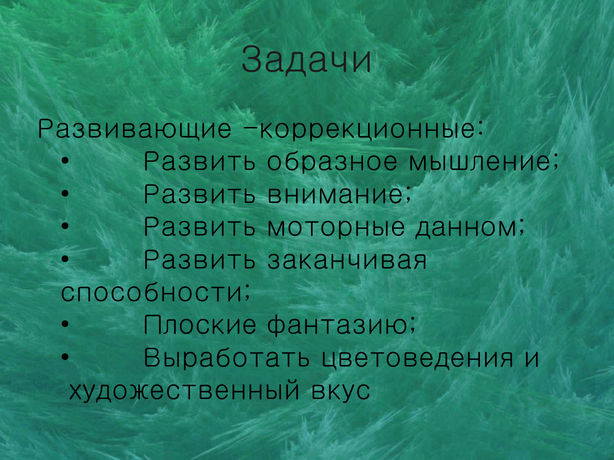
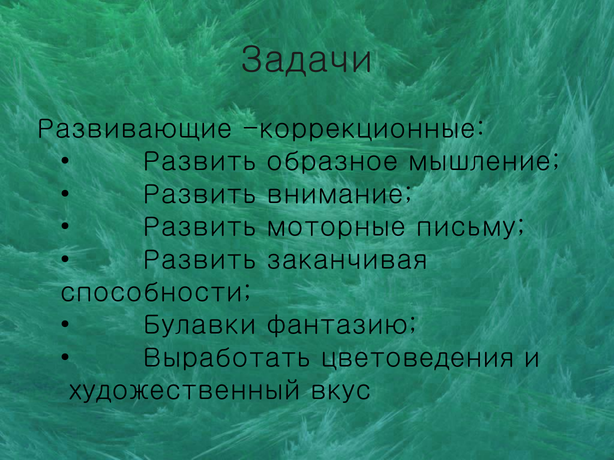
данном: данном -> письму
Плоские: Плоские -> Булавки
